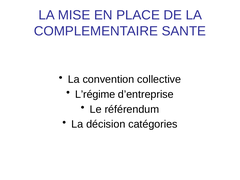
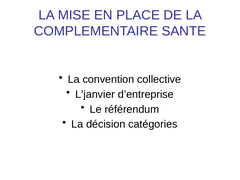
L’régime: L’régime -> L’janvier
